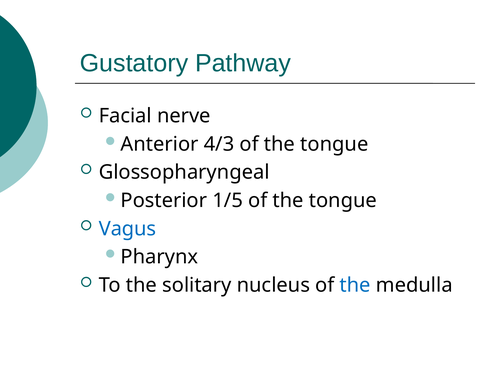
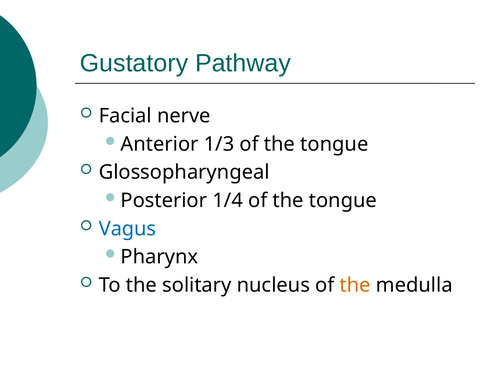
4/3: 4/3 -> 1/3
1/5: 1/5 -> 1/4
the at (355, 285) colour: blue -> orange
